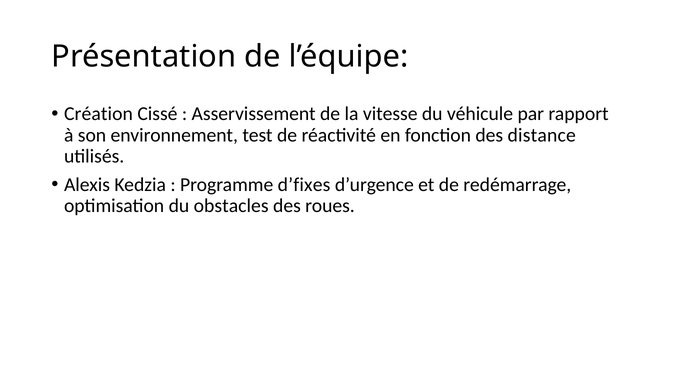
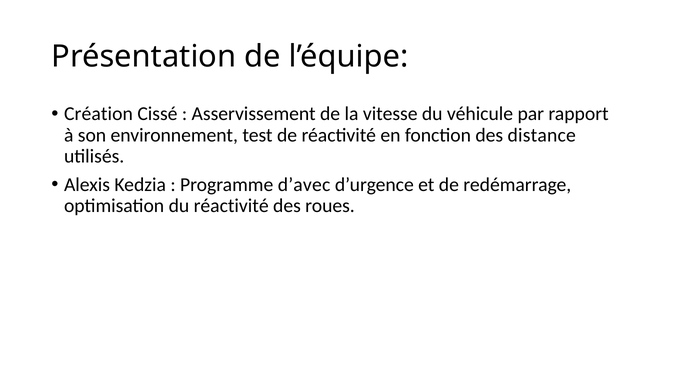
d’fixes: d’fixes -> d’avec
du obstacles: obstacles -> réactivité
